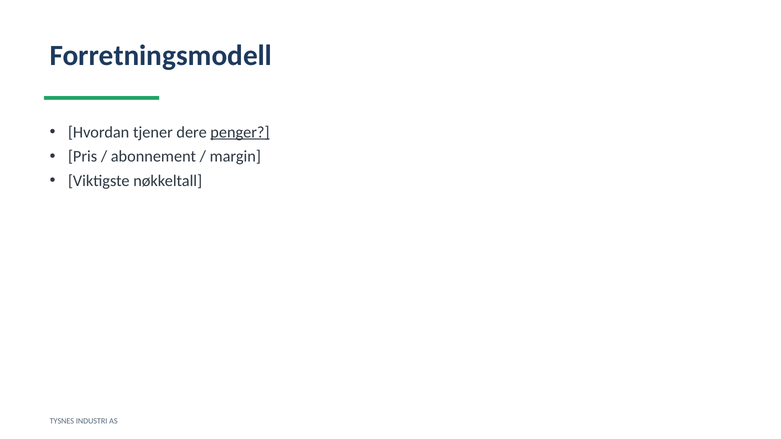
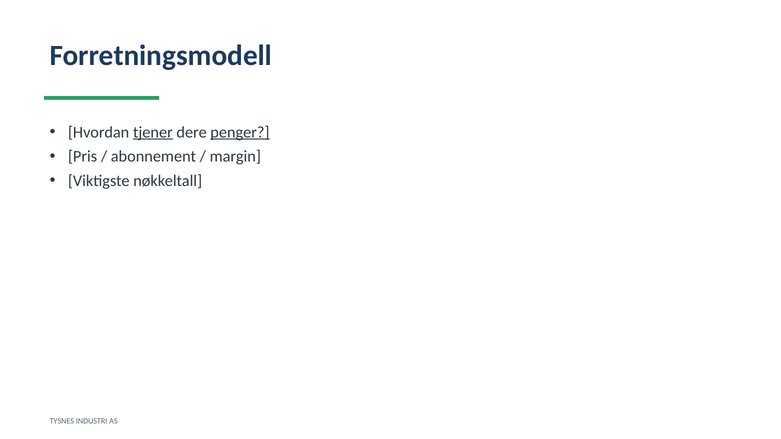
tjener underline: none -> present
